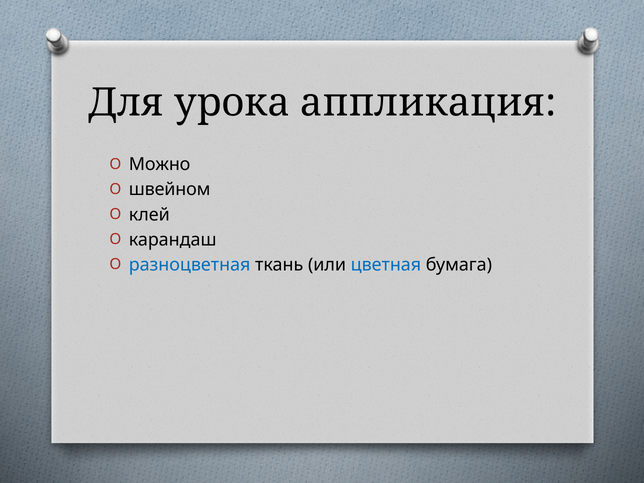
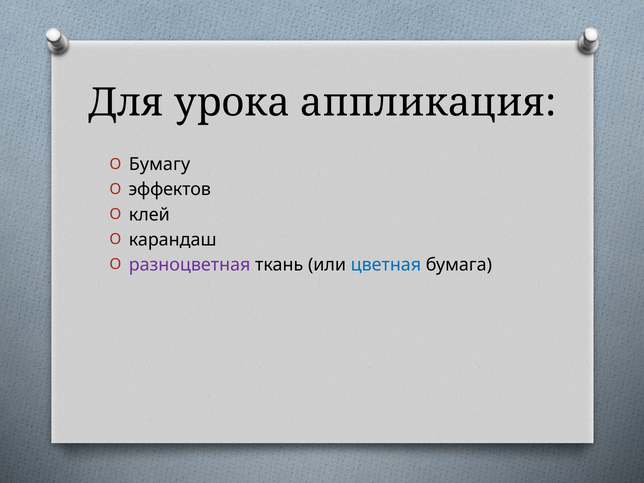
Можно: Можно -> Бумагу
швейном: швейном -> эффектов
разноцветная colour: blue -> purple
